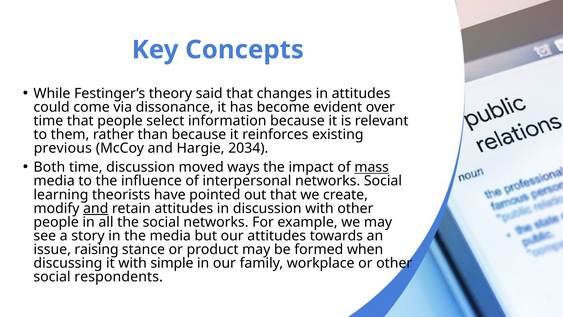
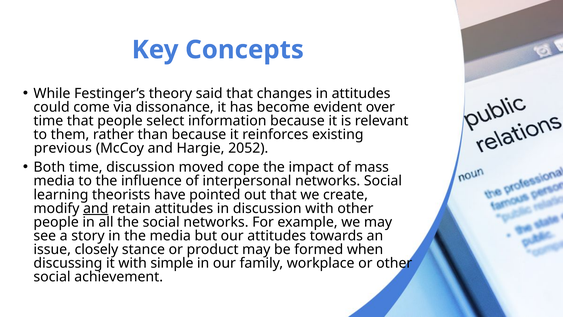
2034: 2034 -> 2052
ways: ways -> cope
mass underline: present -> none
raising: raising -> closely
respondents: respondents -> achievement
